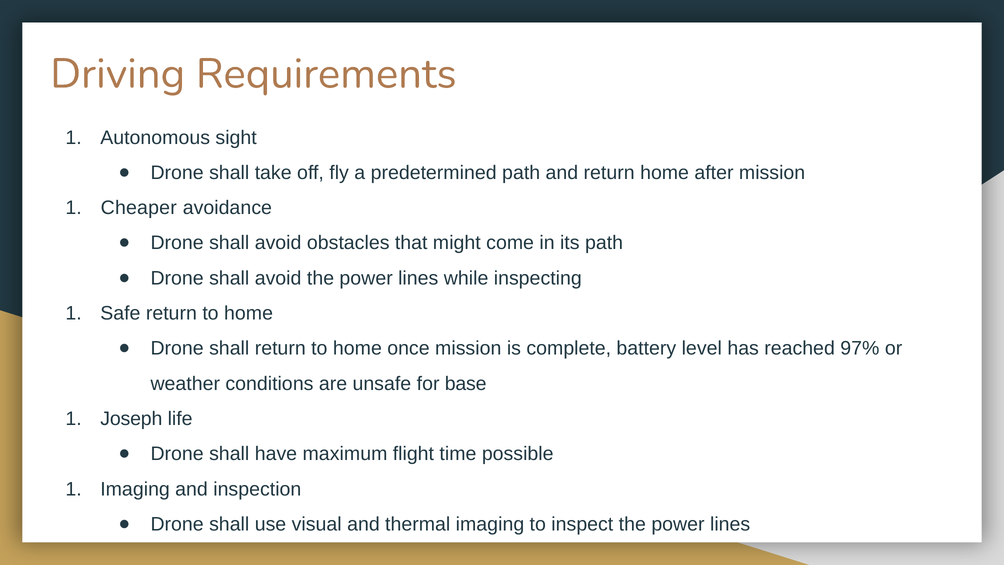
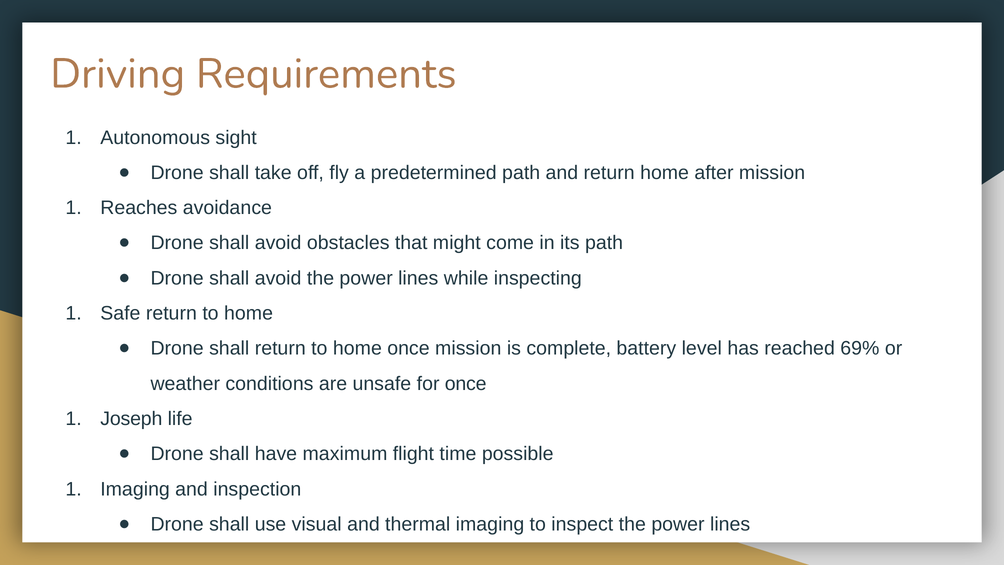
Cheaper: Cheaper -> Reaches
97%: 97% -> 69%
for base: base -> once
